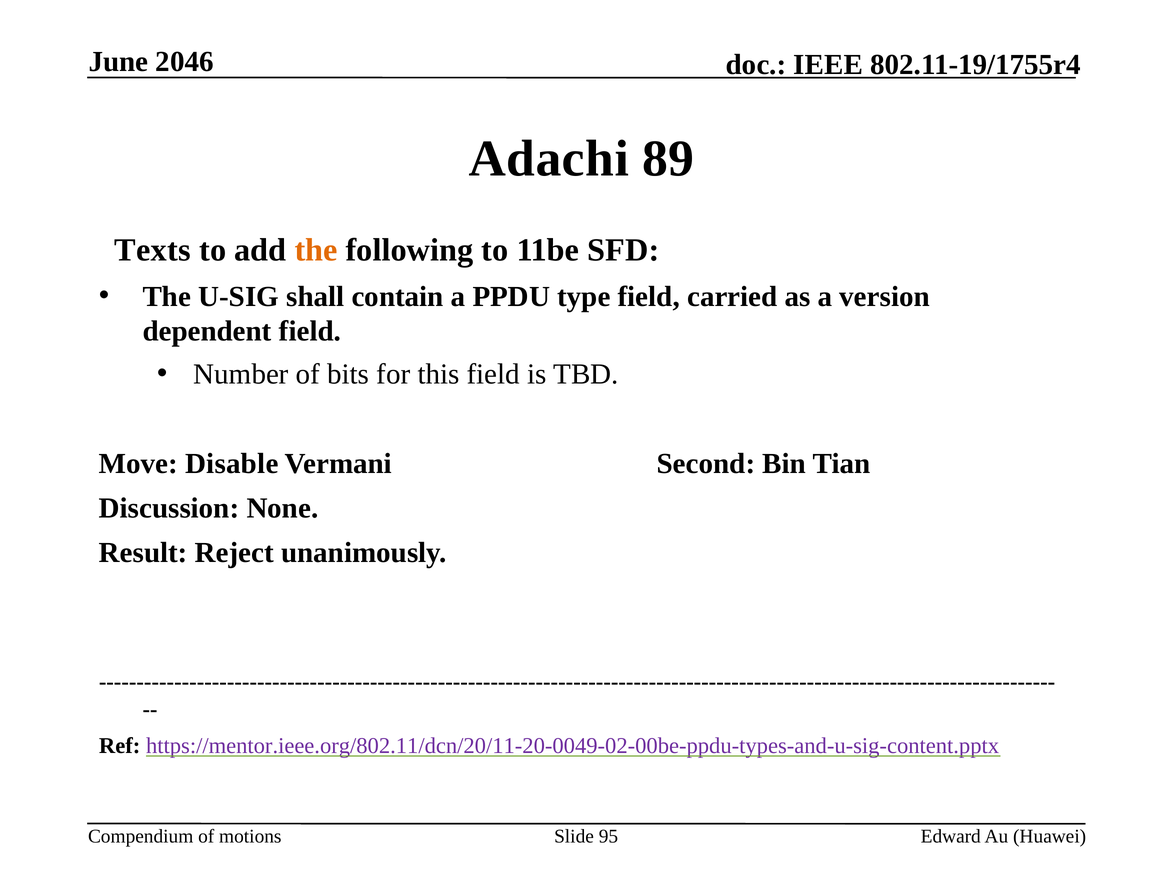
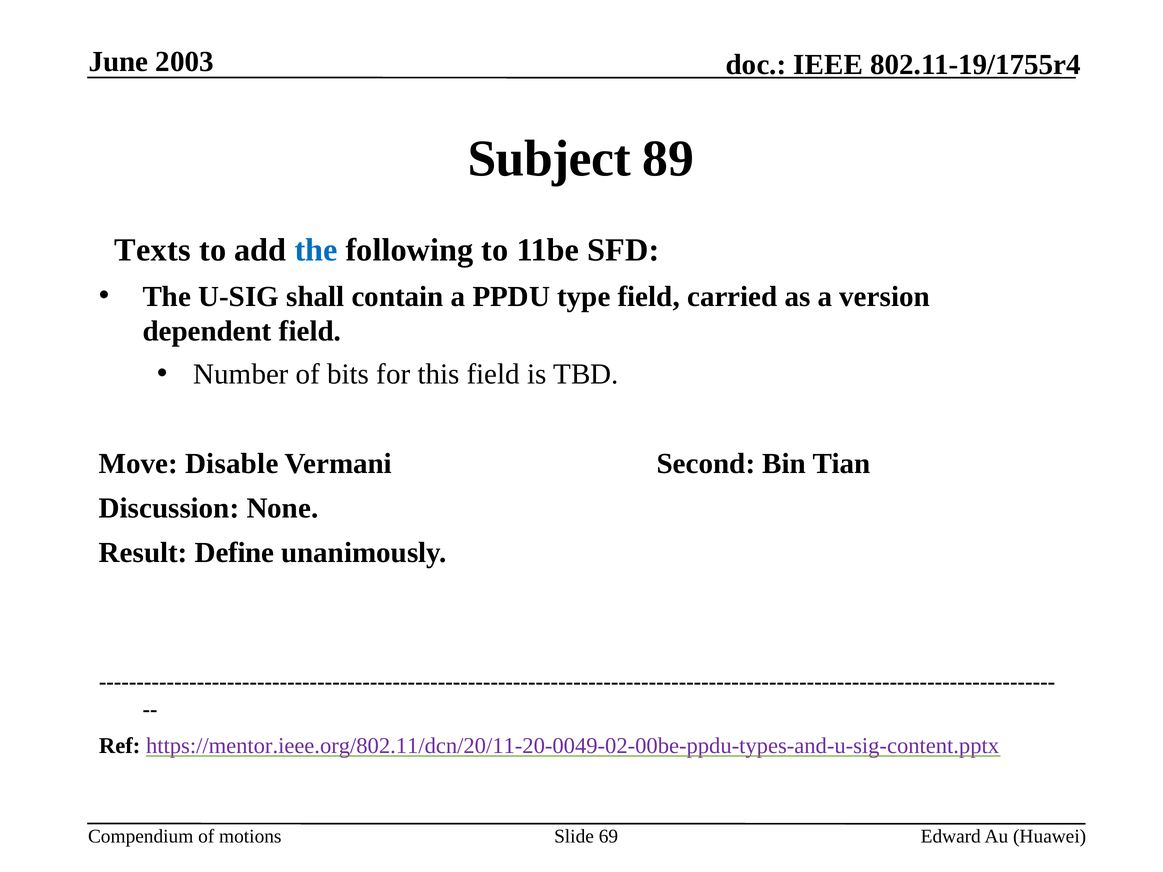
2046: 2046 -> 2003
Adachi: Adachi -> Subject
the at (316, 250) colour: orange -> blue
Reject: Reject -> Define
95: 95 -> 69
